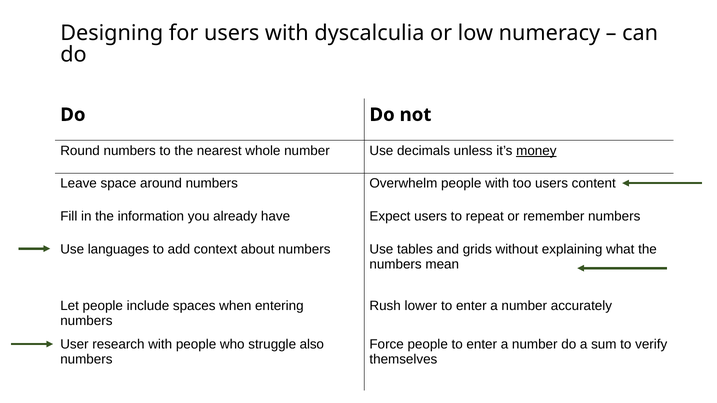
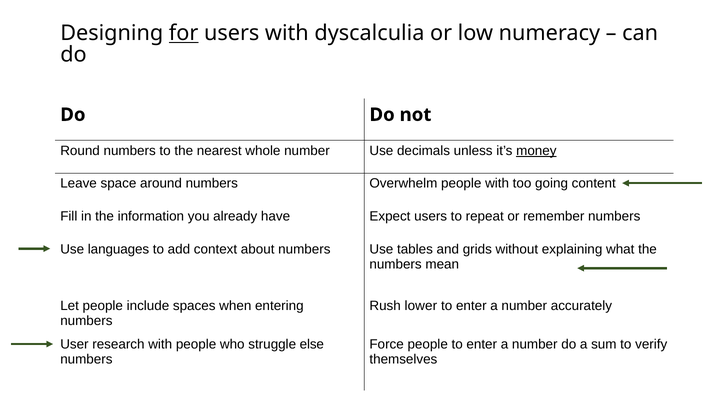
for underline: none -> present
too users: users -> going
also: also -> else
